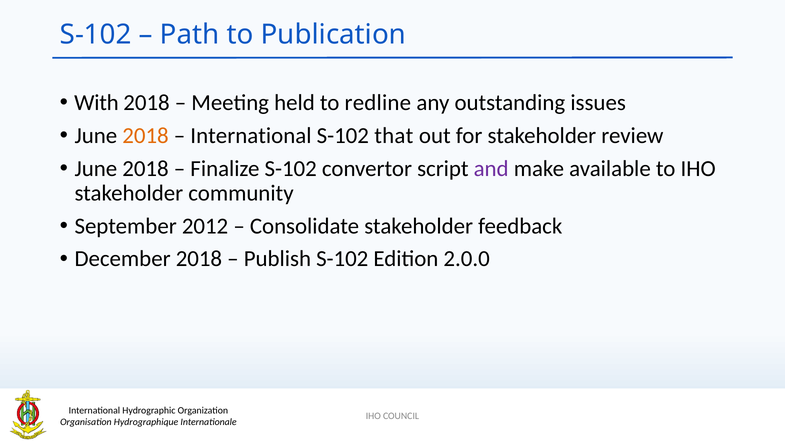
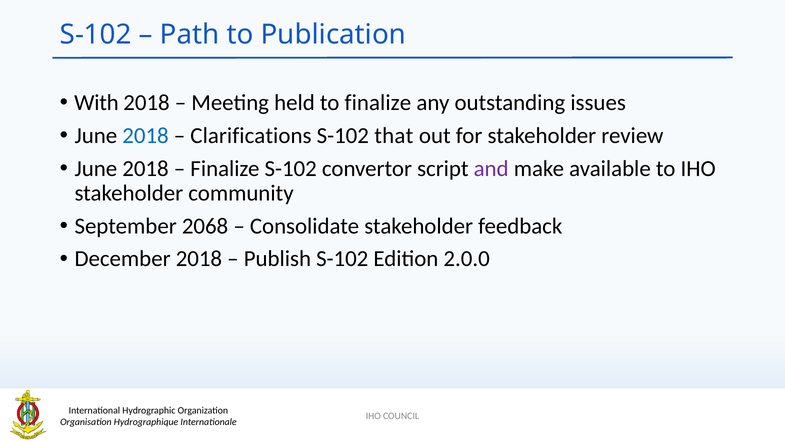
to redline: redline -> finalize
2018 at (145, 136) colour: orange -> blue
International at (251, 136): International -> Clarifications
2012: 2012 -> 2068
